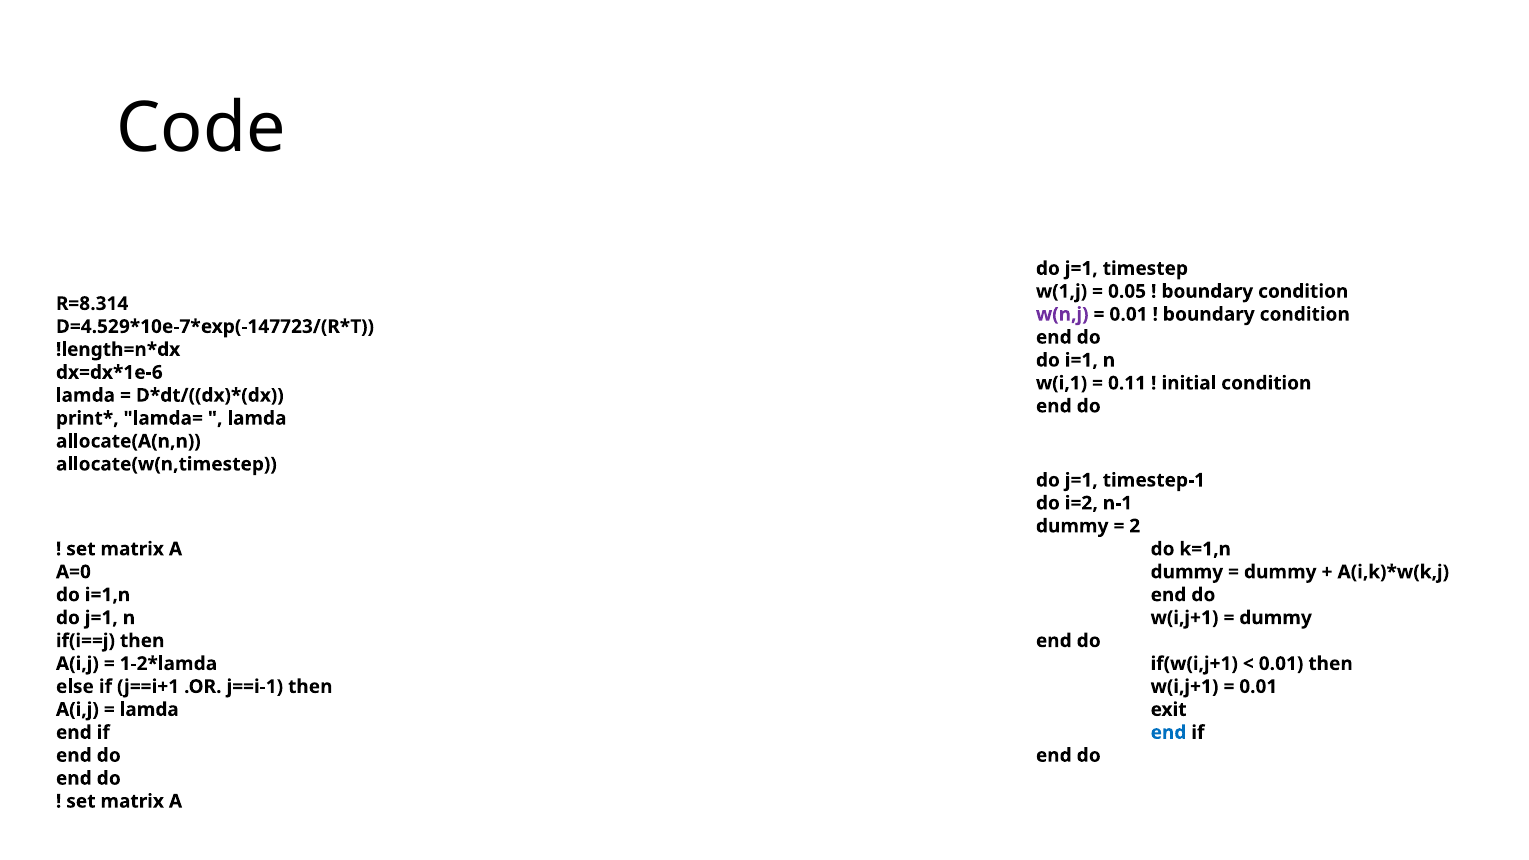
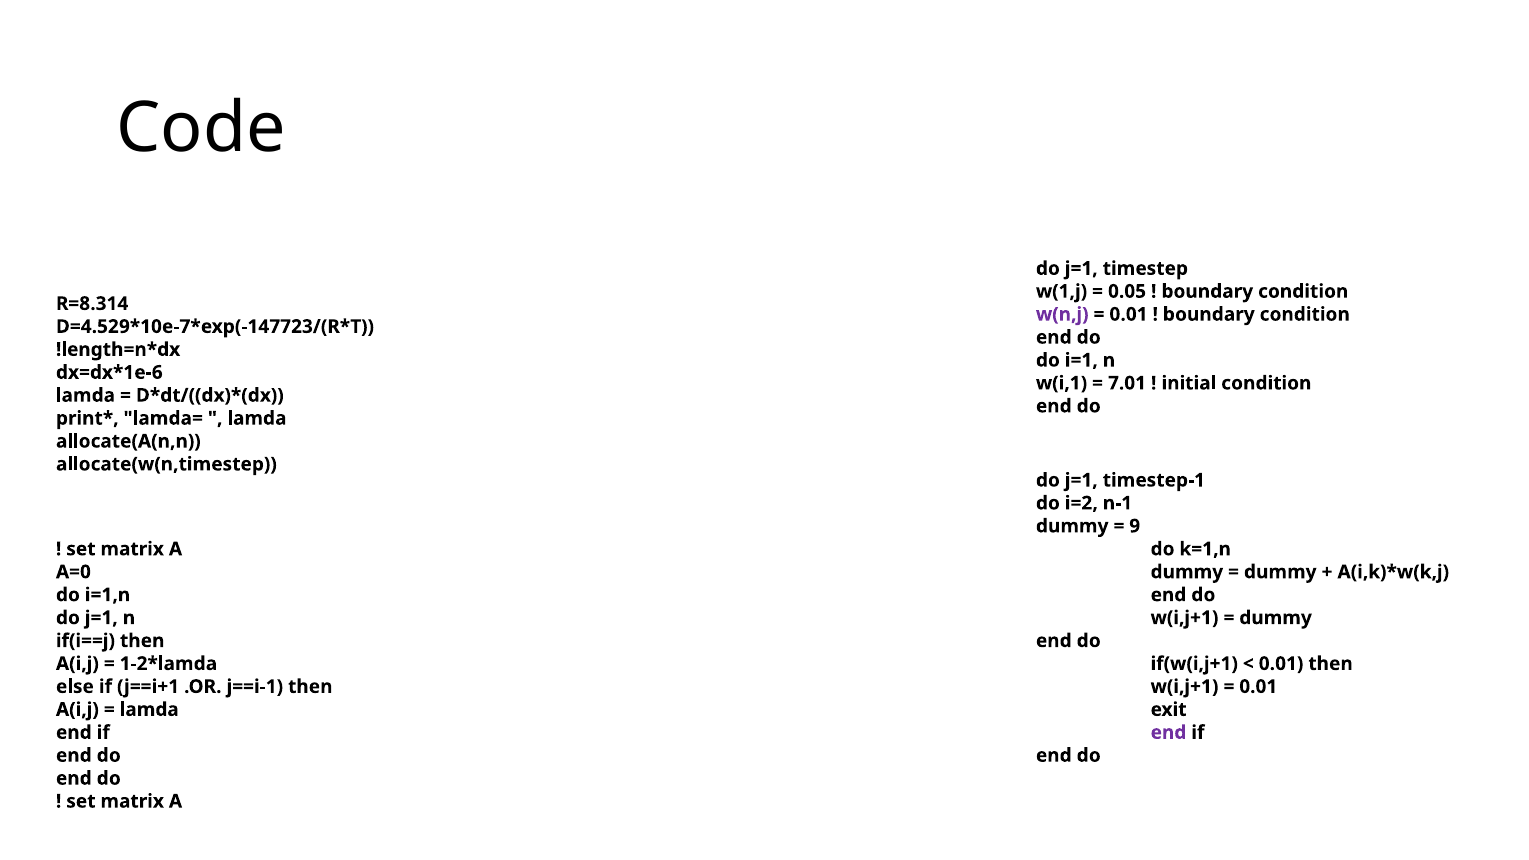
0.11: 0.11 -> 7.01
2: 2 -> 9
end at (1168, 733) colour: blue -> purple
